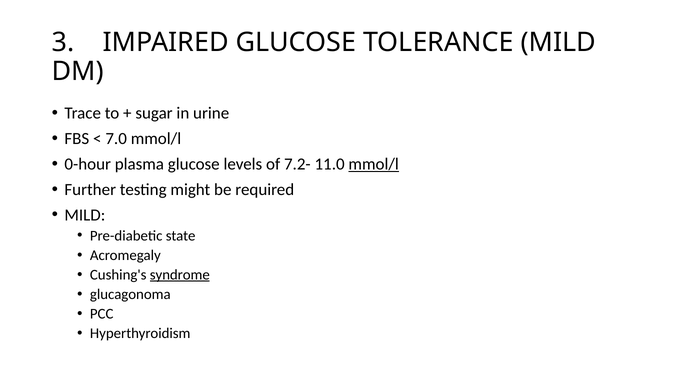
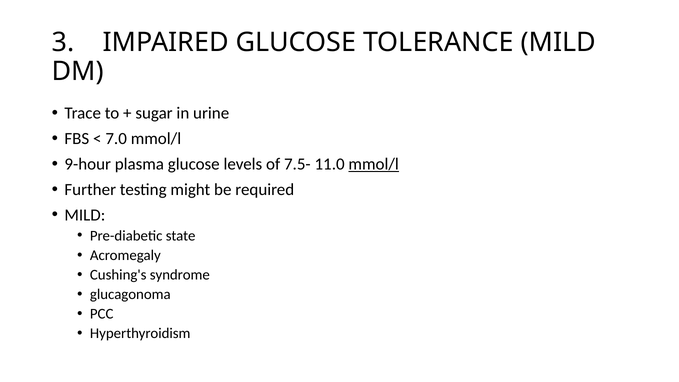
0-hour: 0-hour -> 9-hour
7.2-: 7.2- -> 7.5-
syndrome underline: present -> none
